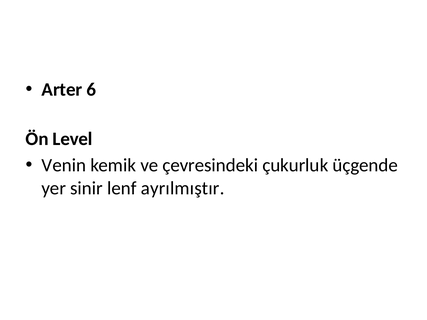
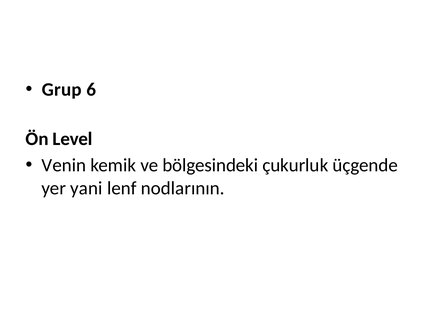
Arter: Arter -> Grup
çevresindeki: çevresindeki -> bölgesindeki
sinir: sinir -> yani
ayrılmıştır: ayrılmıştır -> nodlarının
